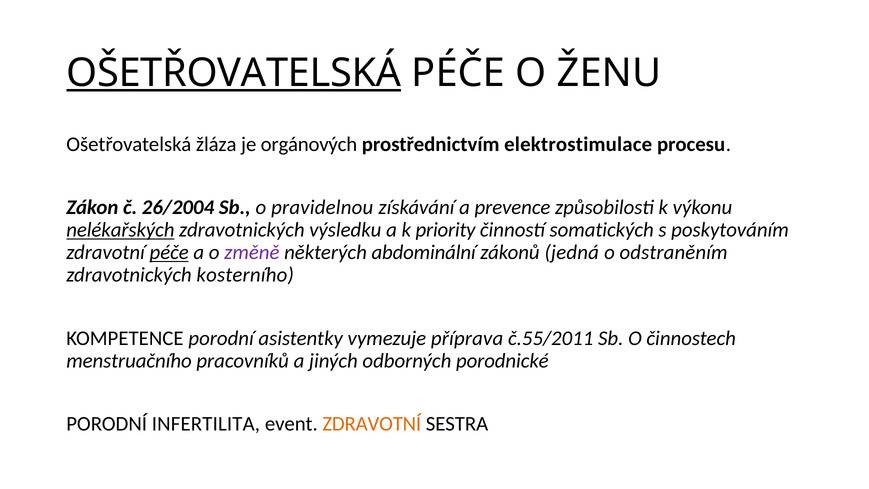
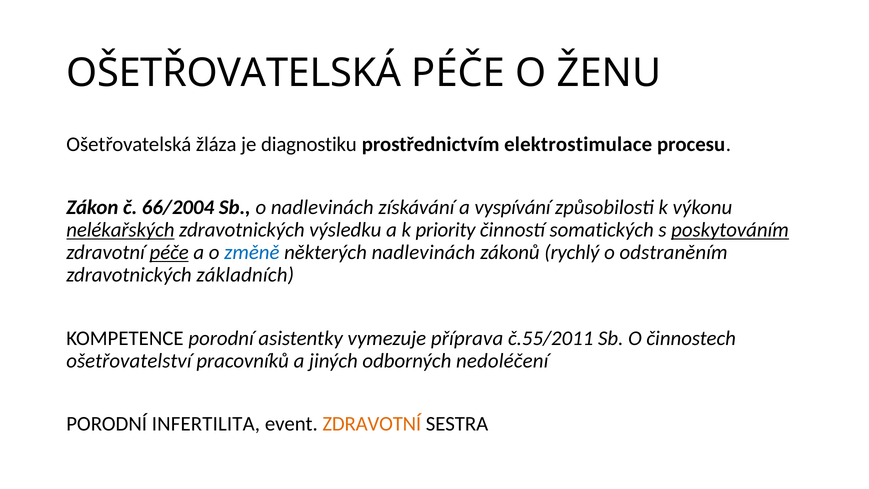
OŠETŘOVATELSKÁ at (234, 73) underline: present -> none
orgánových: orgánových -> diagnostiku
26/2004: 26/2004 -> 66/2004
o pravidelnou: pravidelnou -> nadlevinách
prevence: prevence -> vyspívání
poskytováním underline: none -> present
změně colour: purple -> blue
některých abdominální: abdominální -> nadlevinách
jedná: jedná -> rychlý
kosterního: kosterního -> základních
menstruačního: menstruačního -> ošetřovatelství
porodnické: porodnické -> nedoléčení
